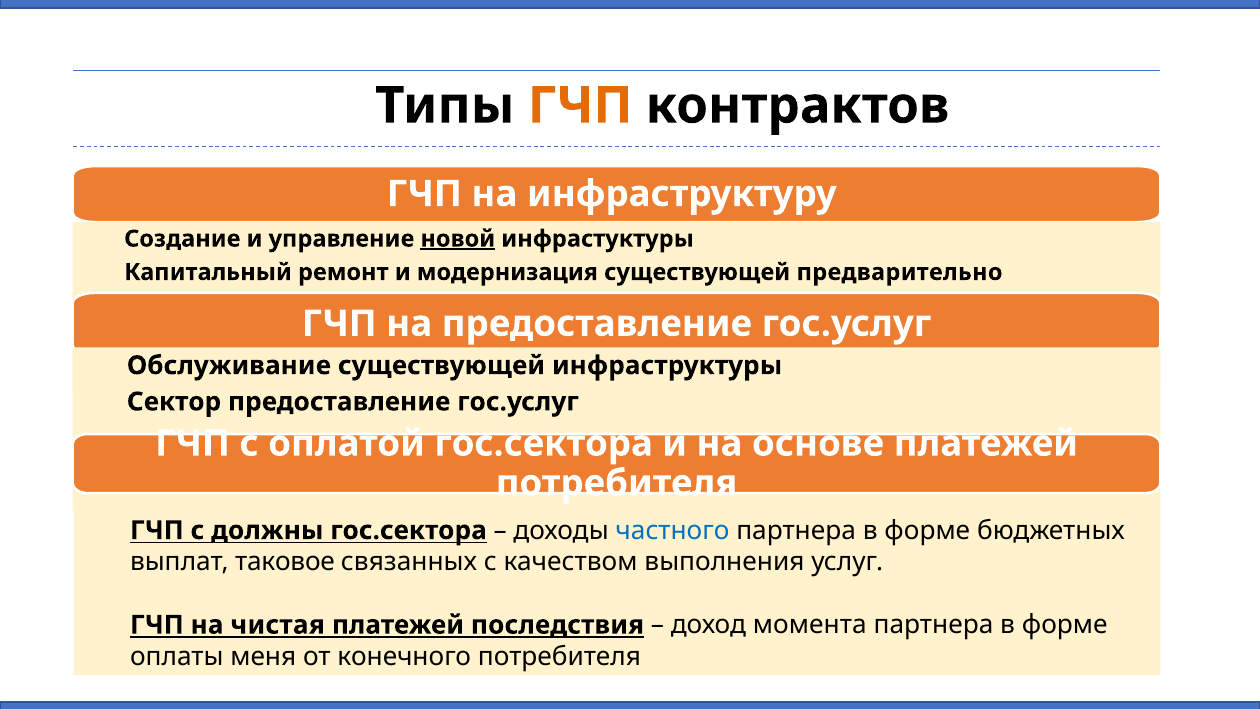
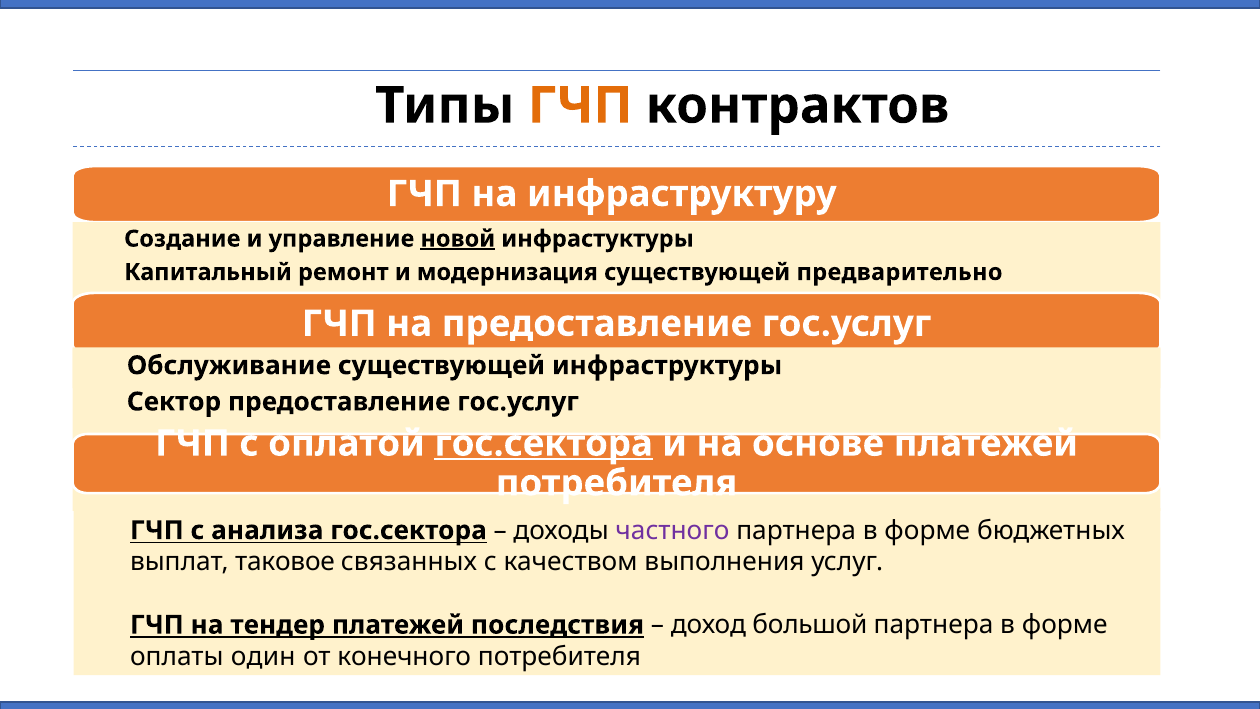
гос.сектора at (544, 443) underline: none -> present
должны: должны -> анализа
частного colour: blue -> purple
чистая: чистая -> тендер
момента: момента -> большой
меня: меня -> один
